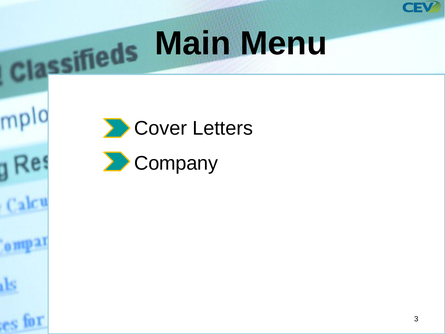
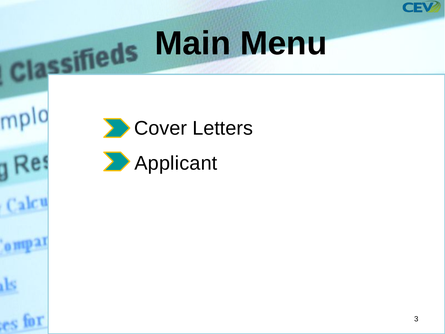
Company: Company -> Applicant
